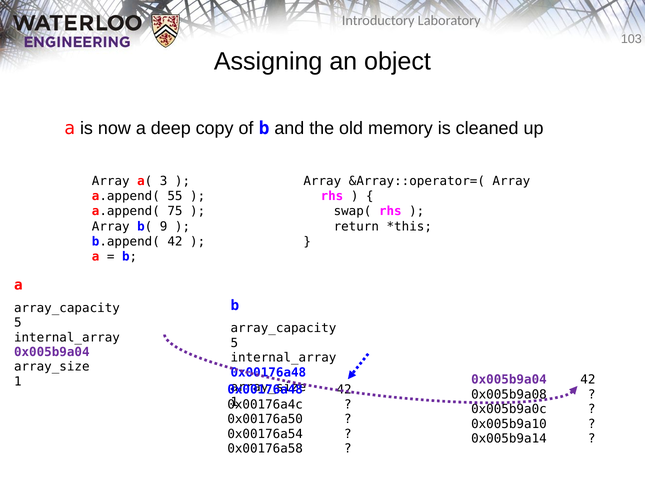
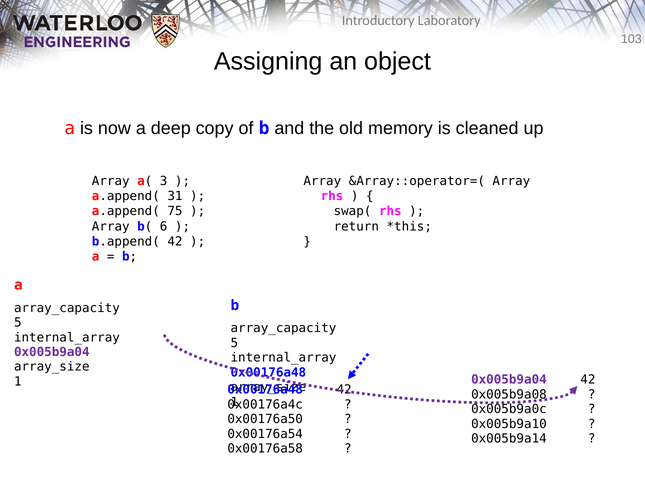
55: 55 -> 31
9: 9 -> 6
